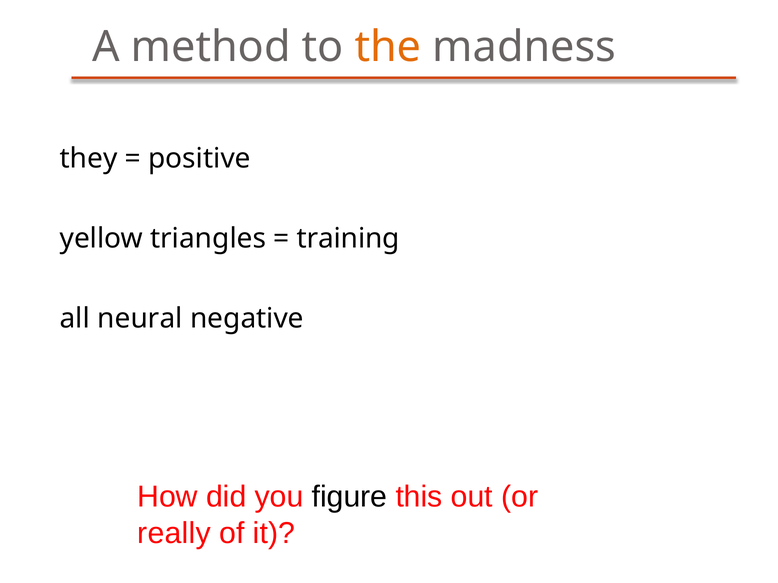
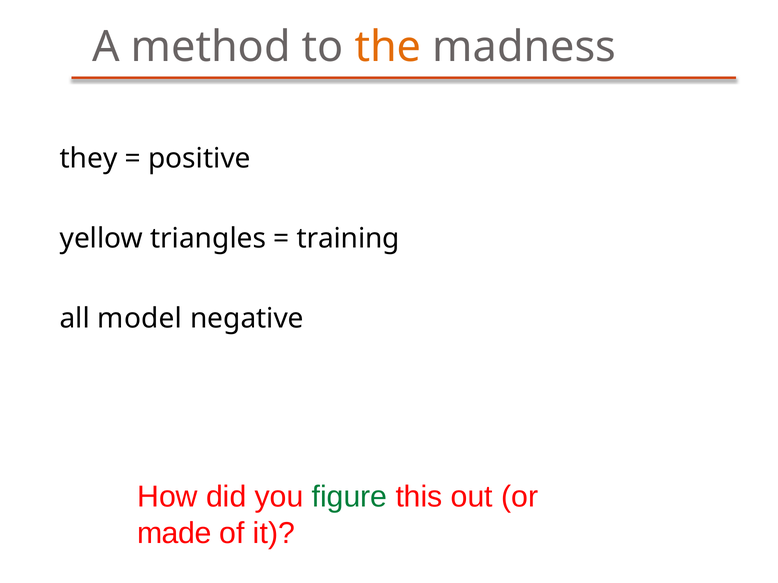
neural: neural -> model
figure colour: black -> green
really: really -> made
